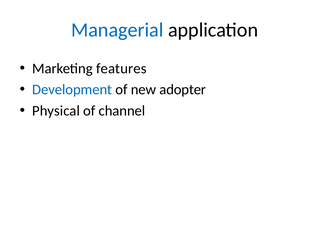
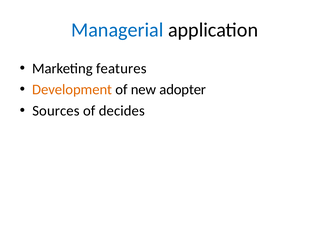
Development colour: blue -> orange
Physical: Physical -> Sources
channel: channel -> decides
